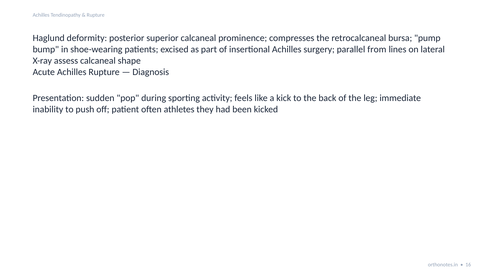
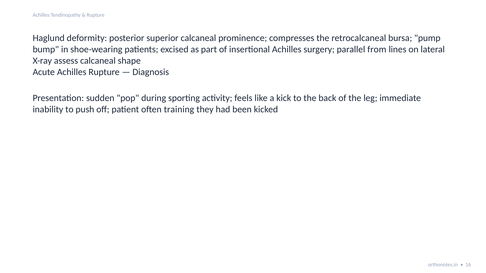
athletes: athletes -> training
